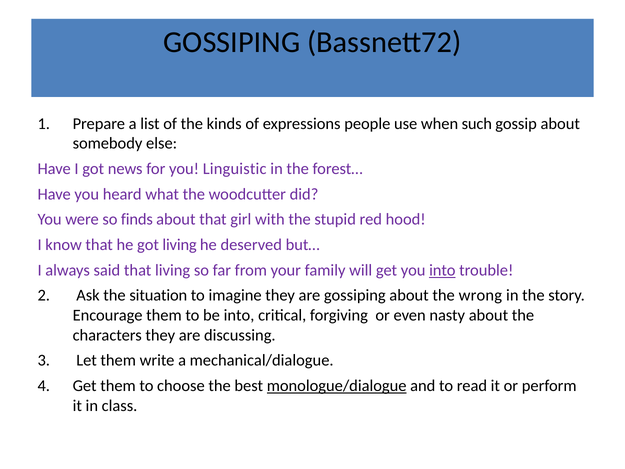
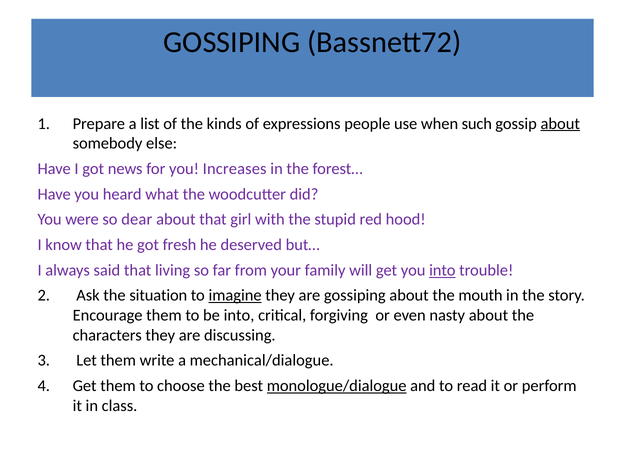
about at (560, 124) underline: none -> present
Linguistic: Linguistic -> Increases
finds: finds -> dear
got living: living -> fresh
imagine underline: none -> present
wrong: wrong -> mouth
